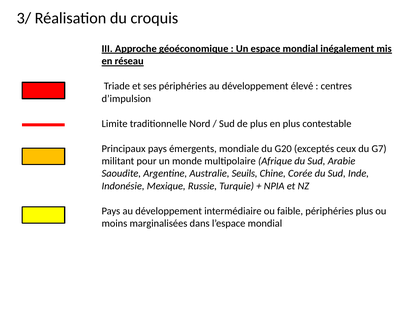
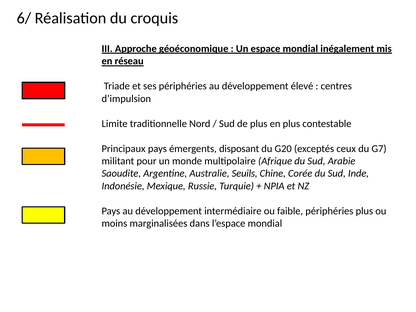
3/: 3/ -> 6/
mondiale: mondiale -> disposant
